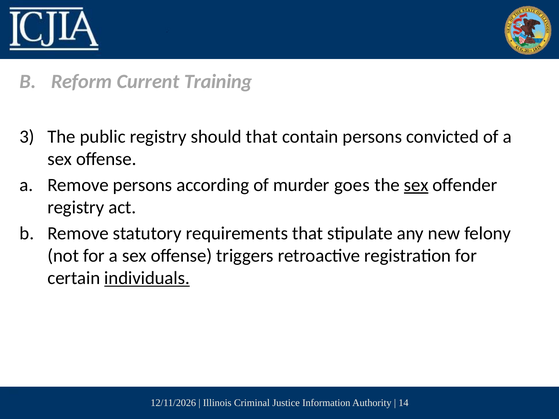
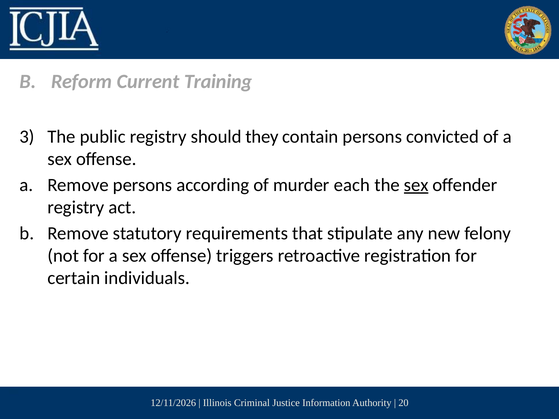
should that: that -> they
goes: goes -> each
individuals underline: present -> none
14: 14 -> 20
